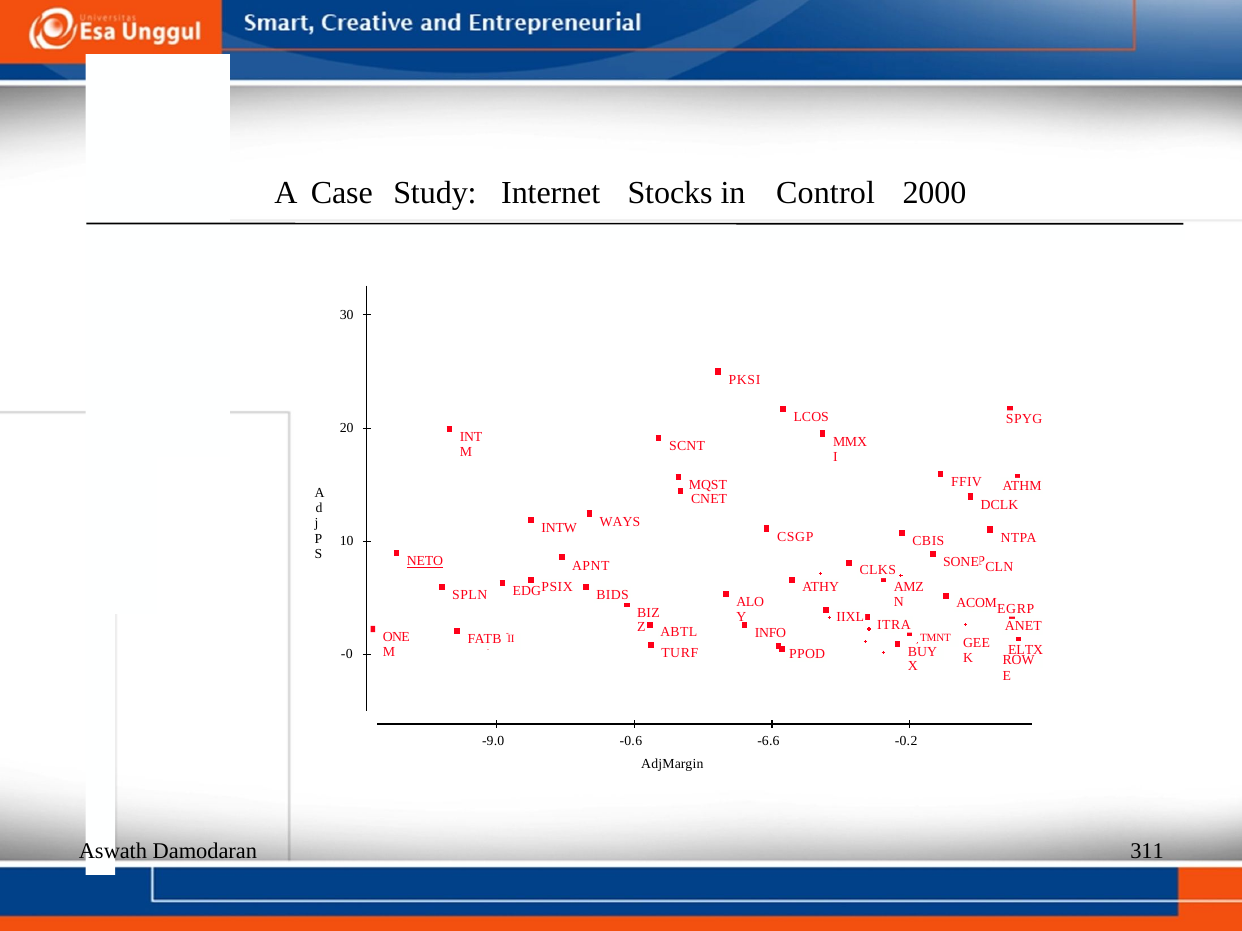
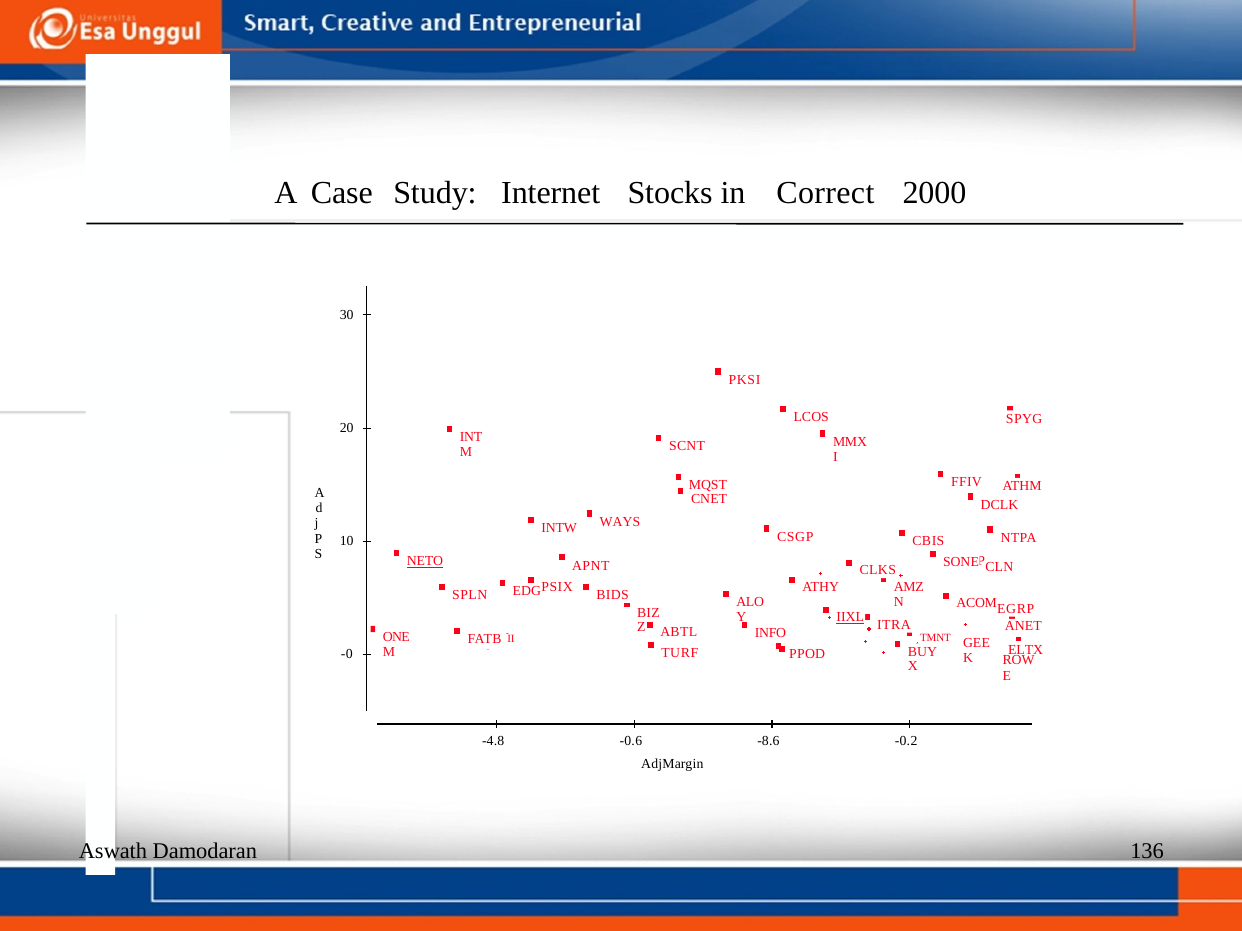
Control: Control -> Correct
IIXL underline: none -> present
-9.0: -9.0 -> -4.8
-6.6: -6.6 -> -8.6
311: 311 -> 136
